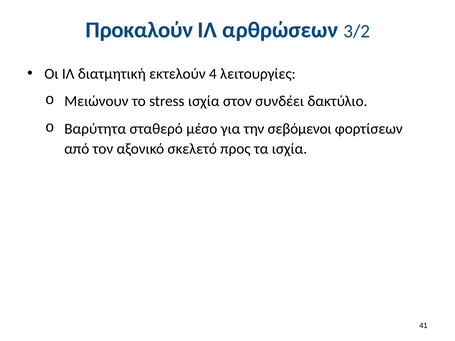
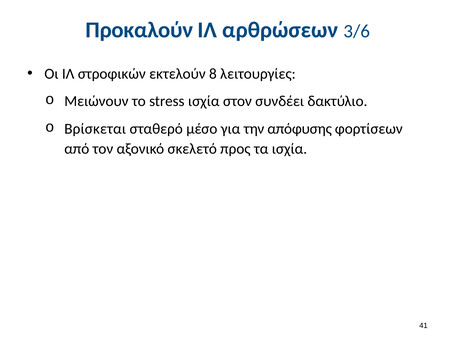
3/2: 3/2 -> 3/6
διατμητική: διατμητική -> στροφικών
4: 4 -> 8
Βαρύτητα: Βαρύτητα -> Βρίσκεται
σεβόμενοι: σεβόμενοι -> απόφυσης
